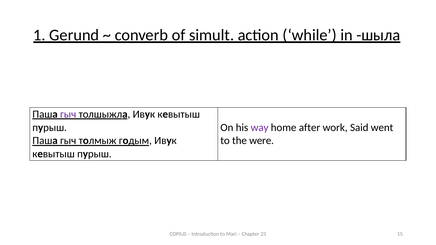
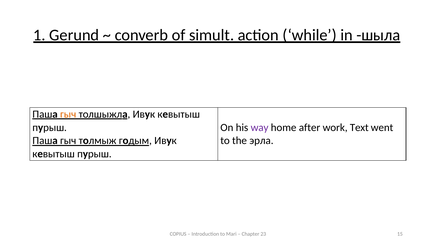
гыч at (68, 114) colour: purple -> orange
Said: Said -> Text
were: were -> эрла
